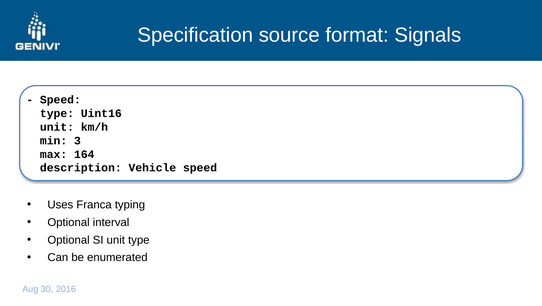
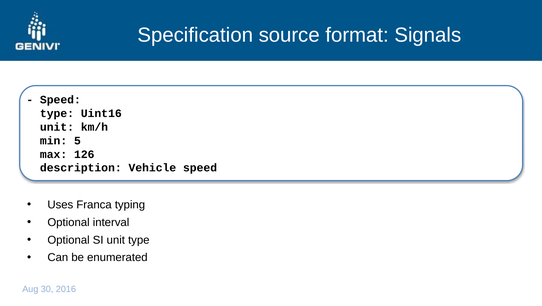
3: 3 -> 5
164: 164 -> 126
